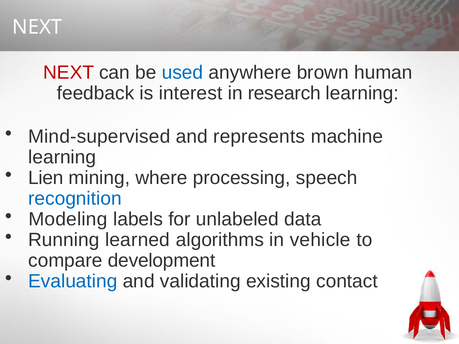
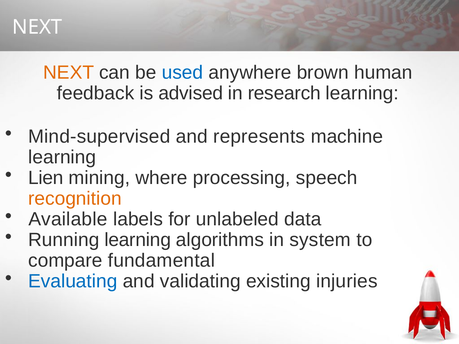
NEXT at (69, 72) colour: red -> orange
interest: interest -> advised
recognition colour: blue -> orange
Modeling: Modeling -> Available
Running learned: learned -> learning
vehicle: vehicle -> system
development: development -> fundamental
contact: contact -> injuries
